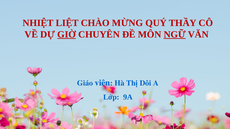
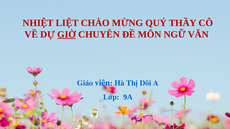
NGỮ underline: present -> none
